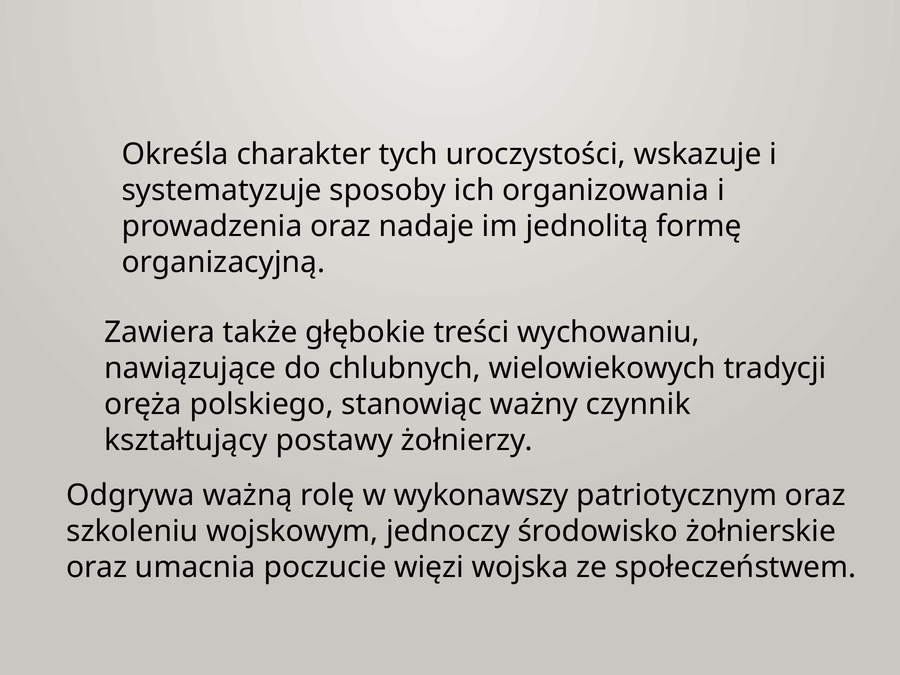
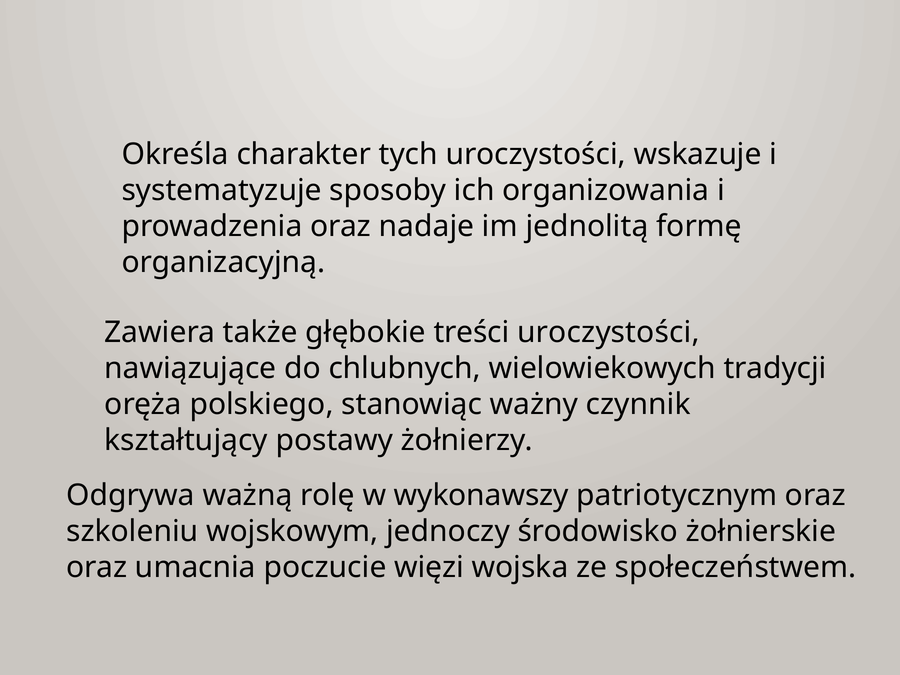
treści wychowaniu: wychowaniu -> uroczystości
